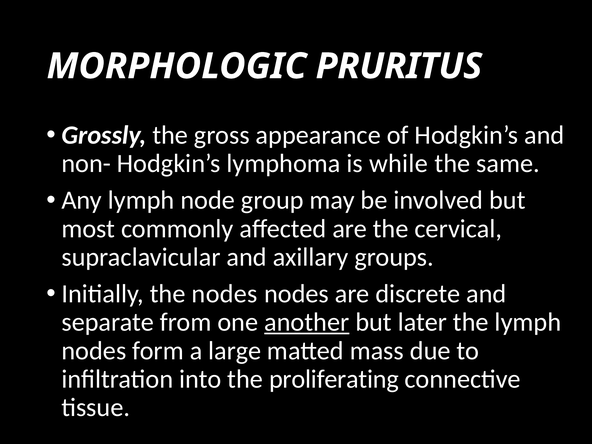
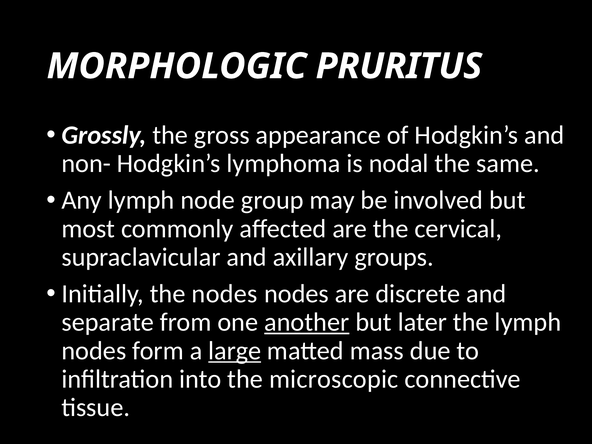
while: while -> nodal
large underline: none -> present
proliferating: proliferating -> microscopic
